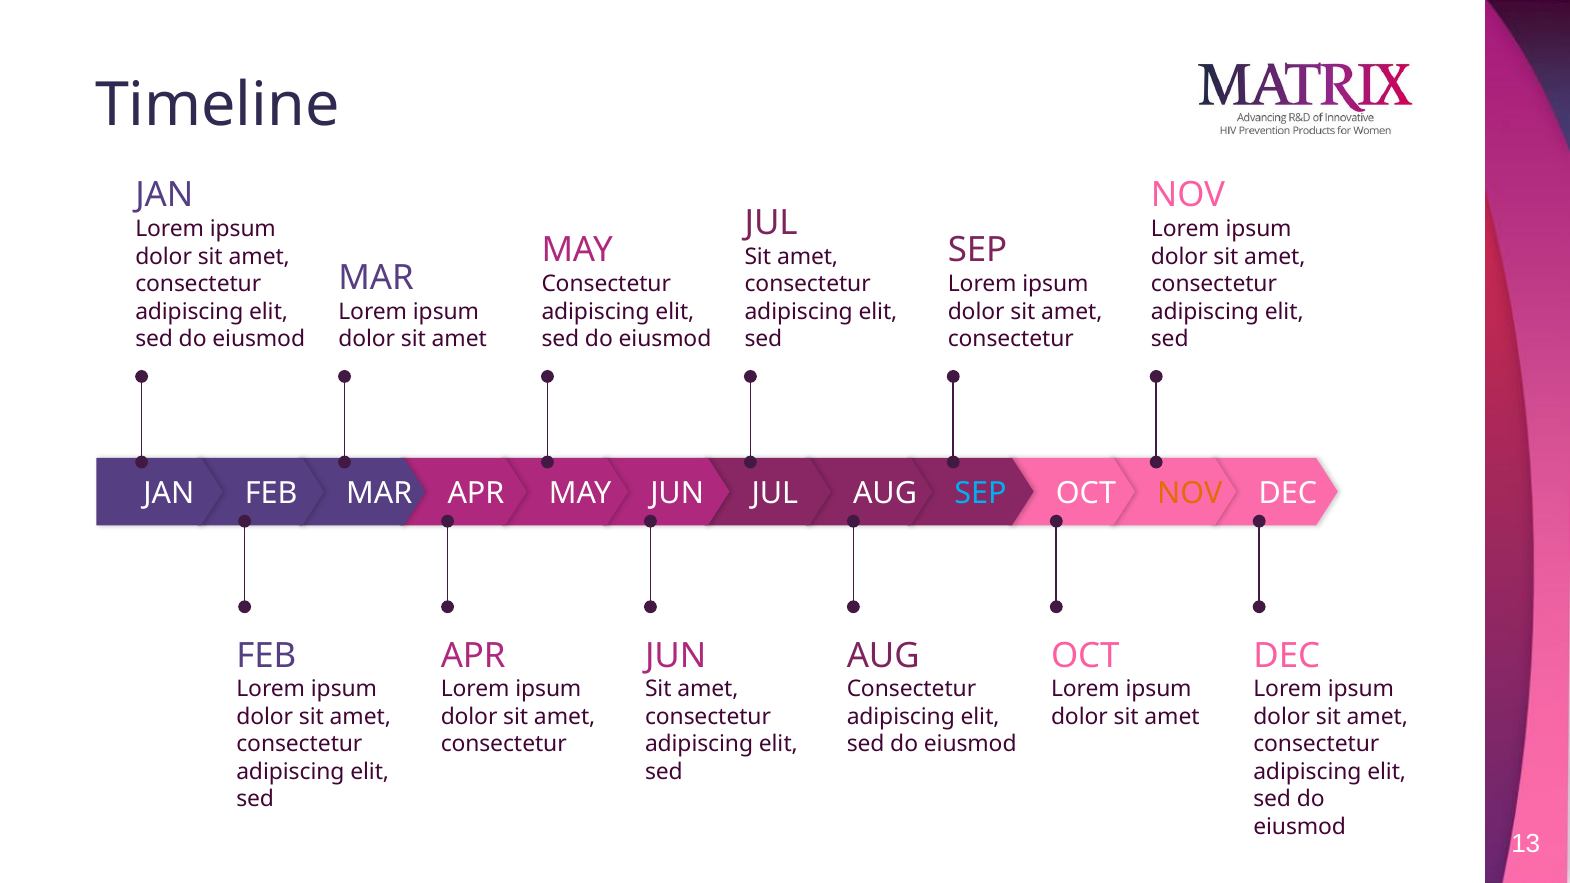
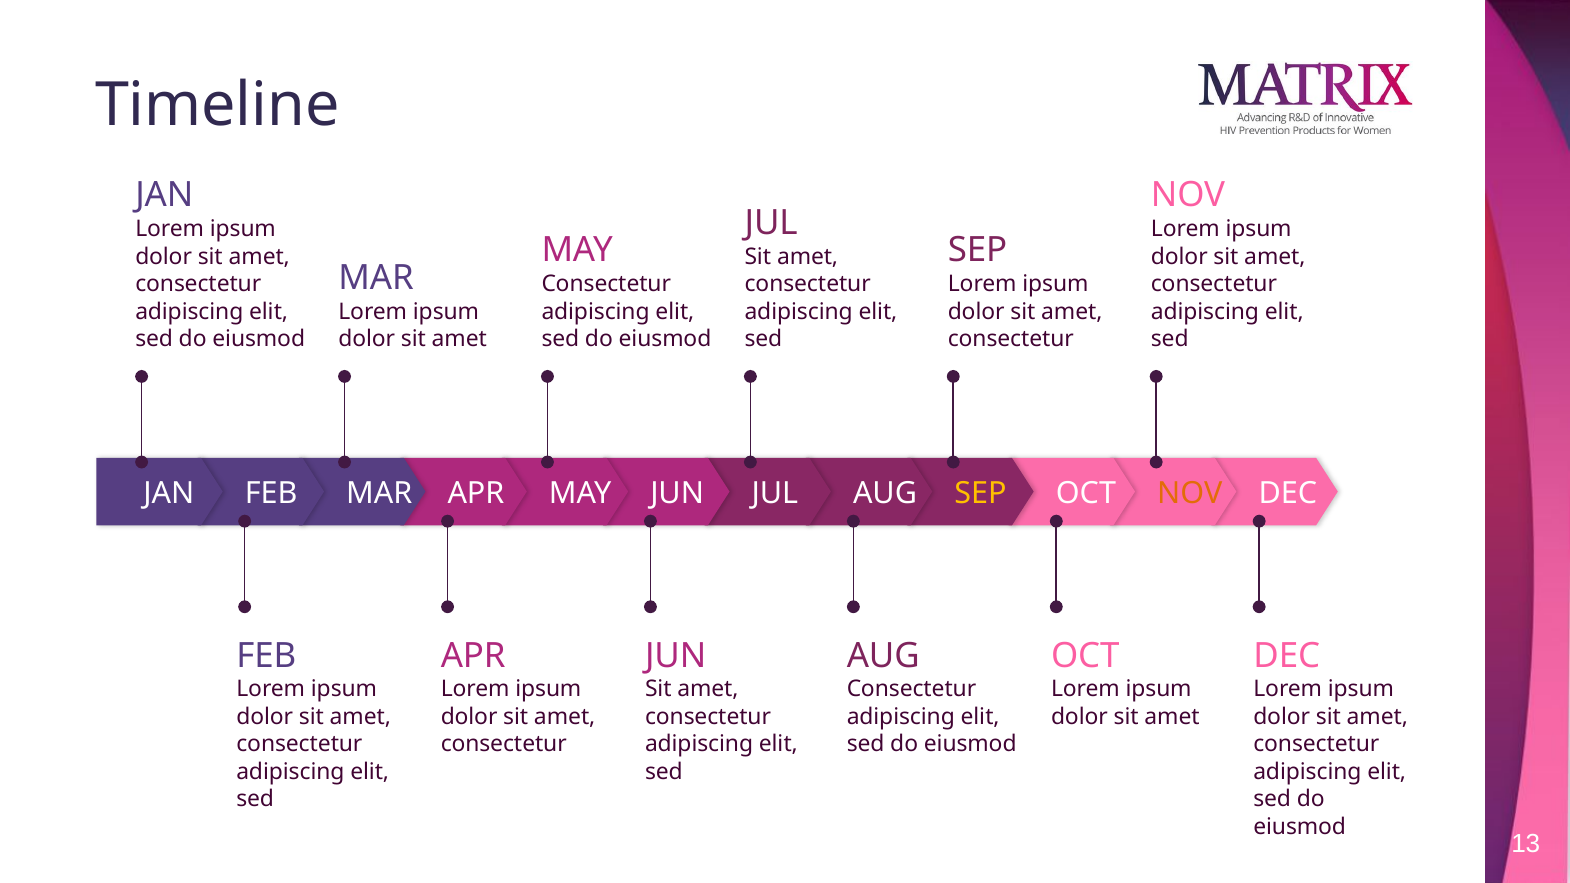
SEP at (981, 494) colour: light blue -> yellow
